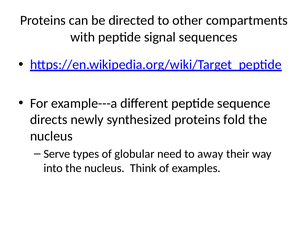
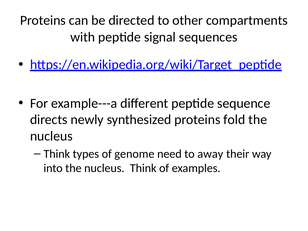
Serve at (57, 154): Serve -> Think
globular: globular -> genome
